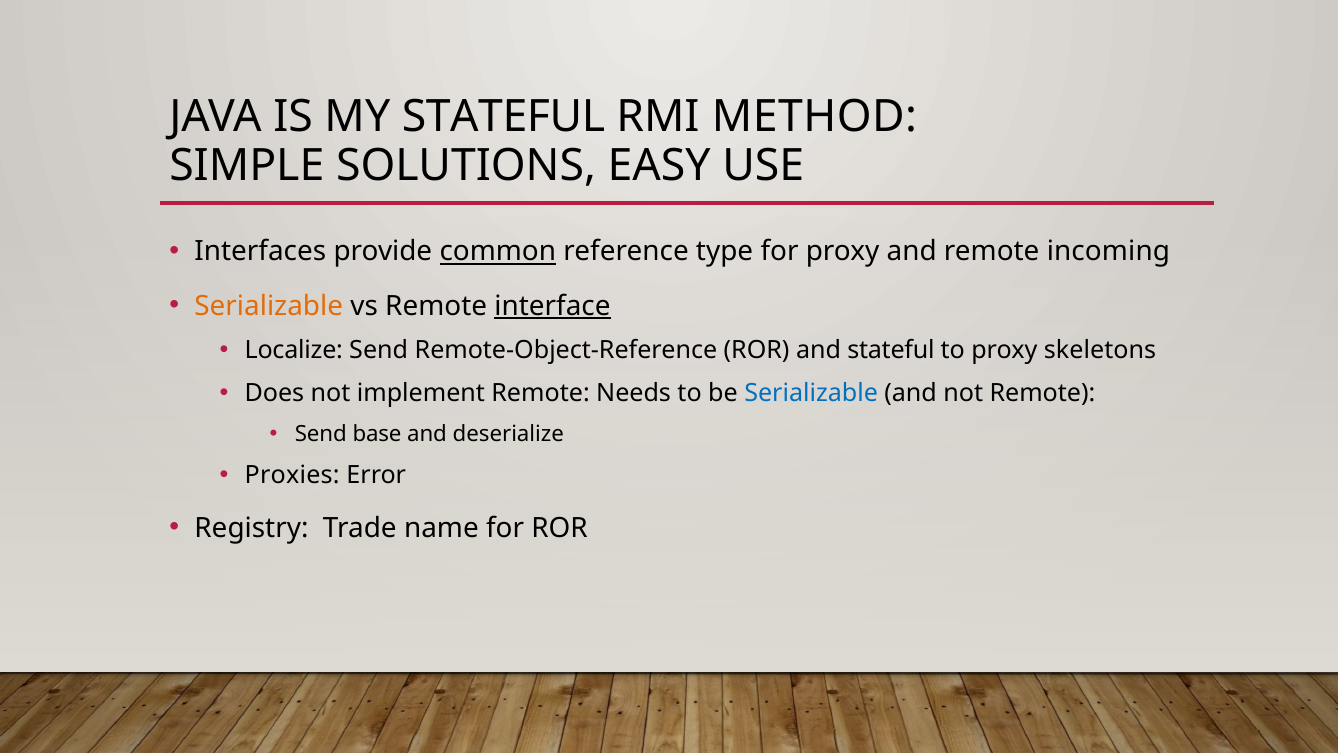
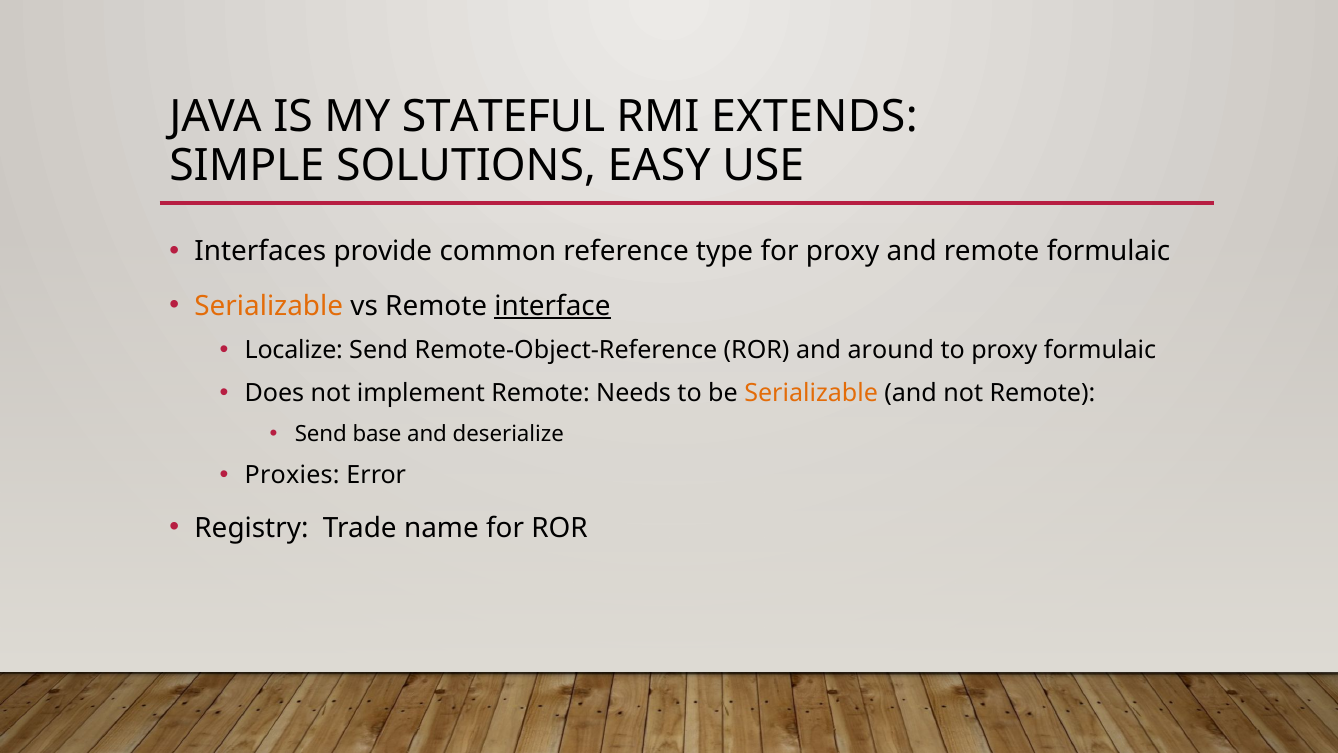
METHOD: METHOD -> EXTENDS
common underline: present -> none
remote incoming: incoming -> formulaic
and stateful: stateful -> around
proxy skeletons: skeletons -> formulaic
Serializable at (811, 393) colour: blue -> orange
